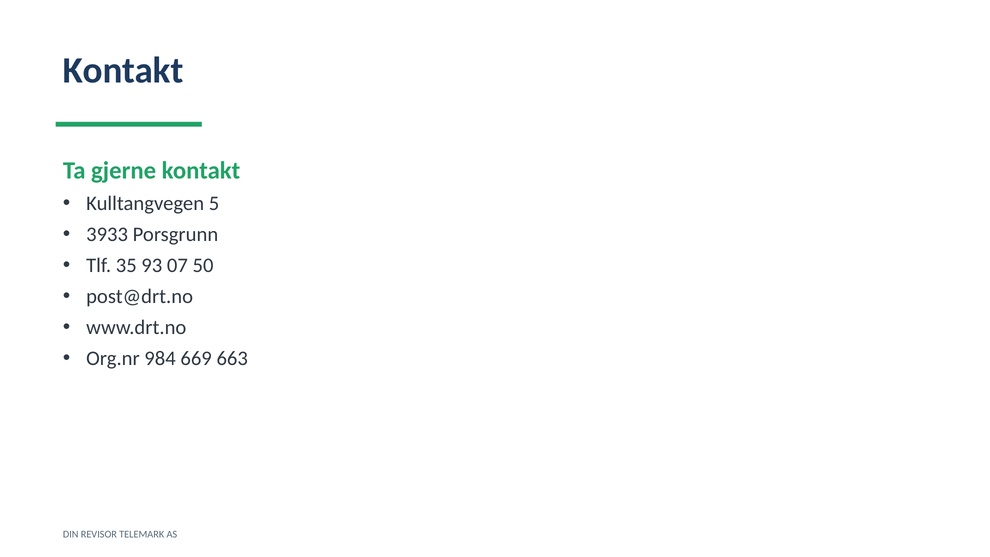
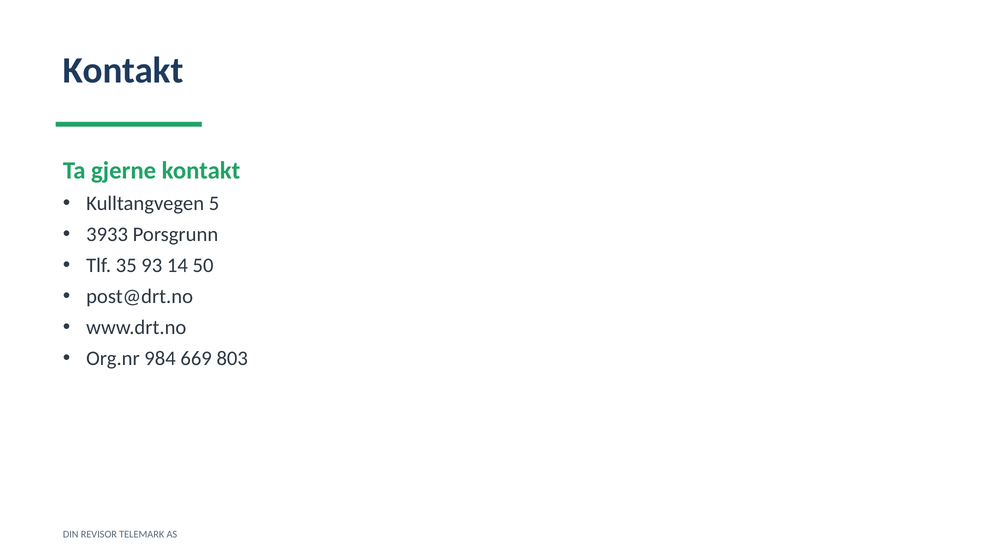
07: 07 -> 14
663: 663 -> 803
